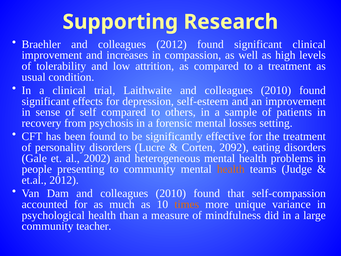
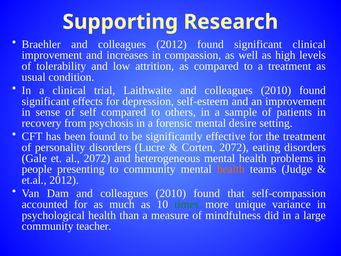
losses: losses -> desire
Corten 2092: 2092 -> 2072
al 2002: 2002 -> 2072
times colour: orange -> green
